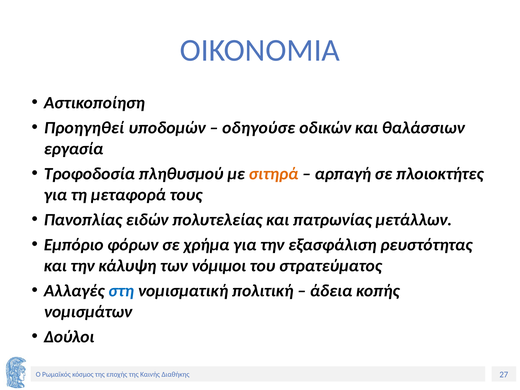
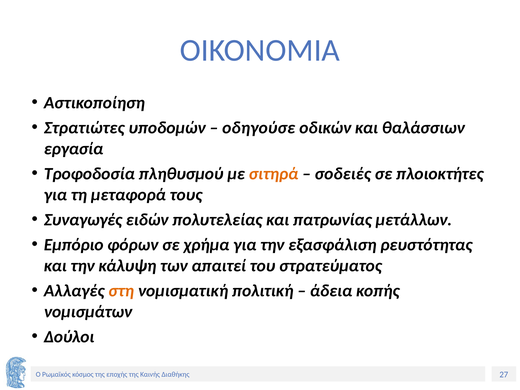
Προηγηθεί: Προηγηθεί -> Στρατιώτες
αρπαγή: αρπαγή -> σοδειές
Πανοπλίας: Πανοπλίας -> Συναγωγές
νόμιμοι: νόμιμοι -> απαιτεί
στη colour: blue -> orange
